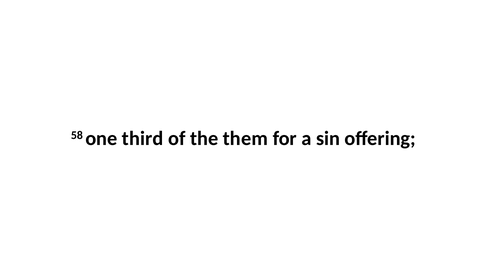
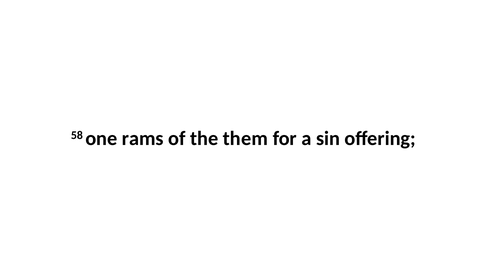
third: third -> rams
